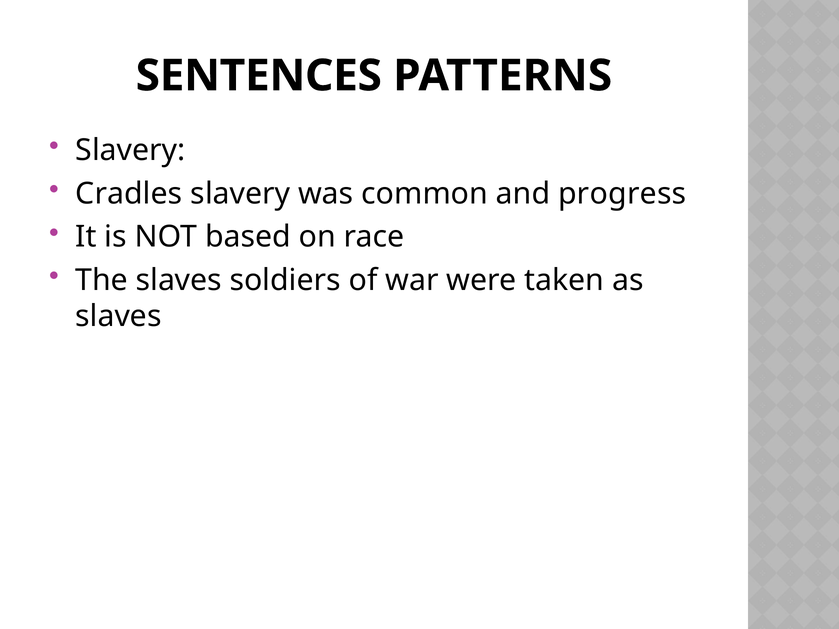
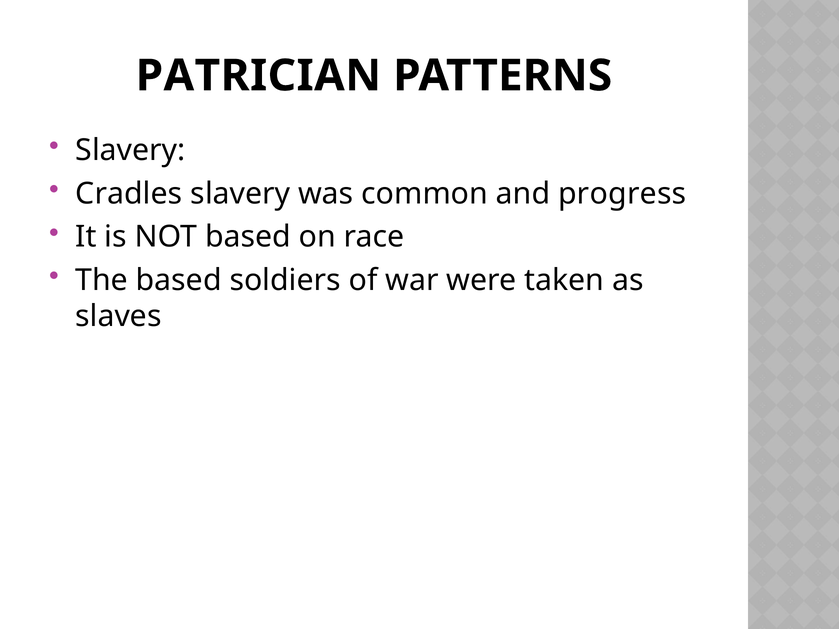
SENTENCES: SENTENCES -> PATRICIAN
The slaves: slaves -> based
